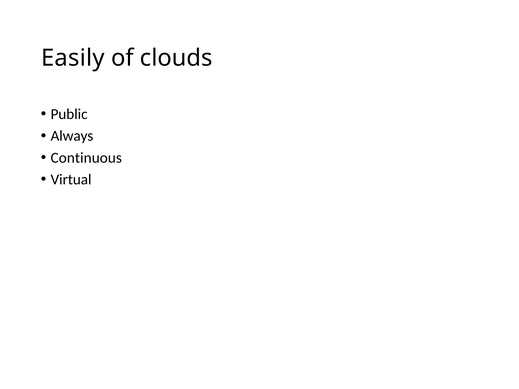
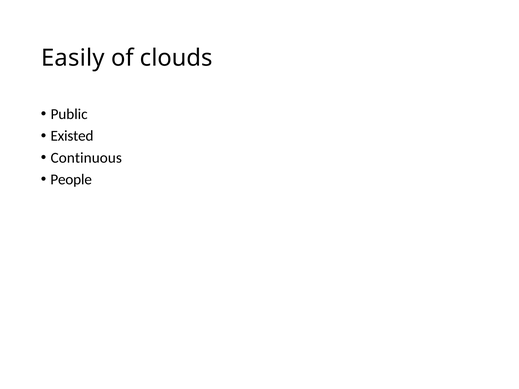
Always: Always -> Existed
Virtual: Virtual -> People
